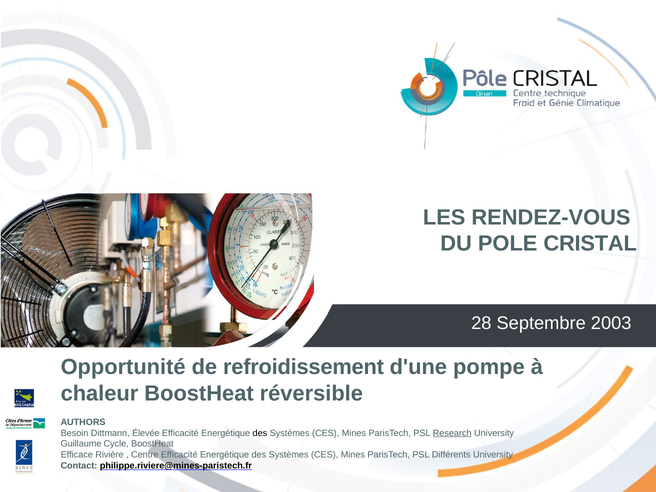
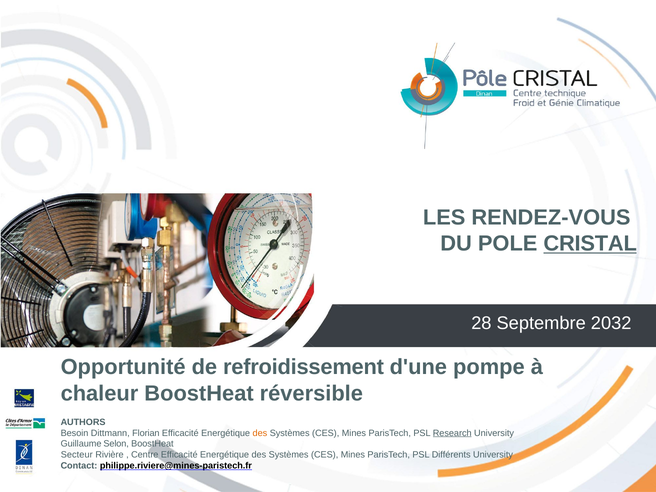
CRISTAL underline: none -> present
2003: 2003 -> 2032
Élevée: Élevée -> Florian
des at (260, 433) colour: black -> orange
Cycle: Cycle -> Selon
Efficace: Efficace -> Secteur
